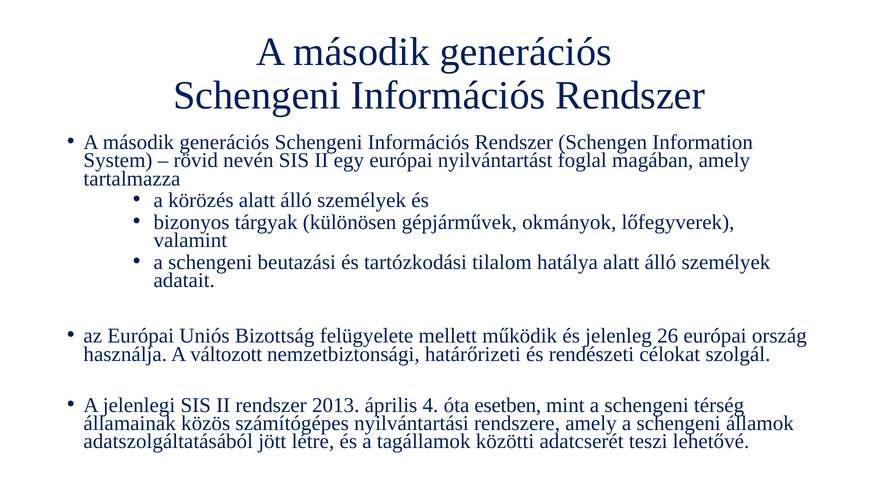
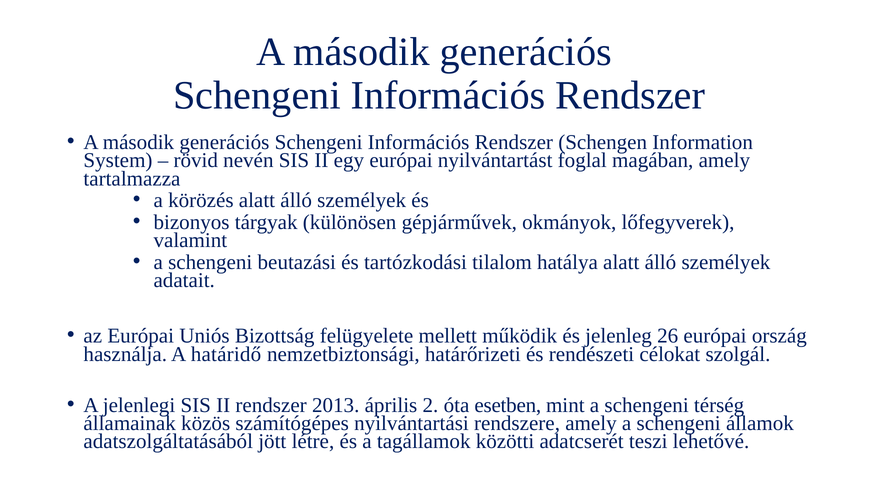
változott: változott -> határidő
4: 4 -> 2
